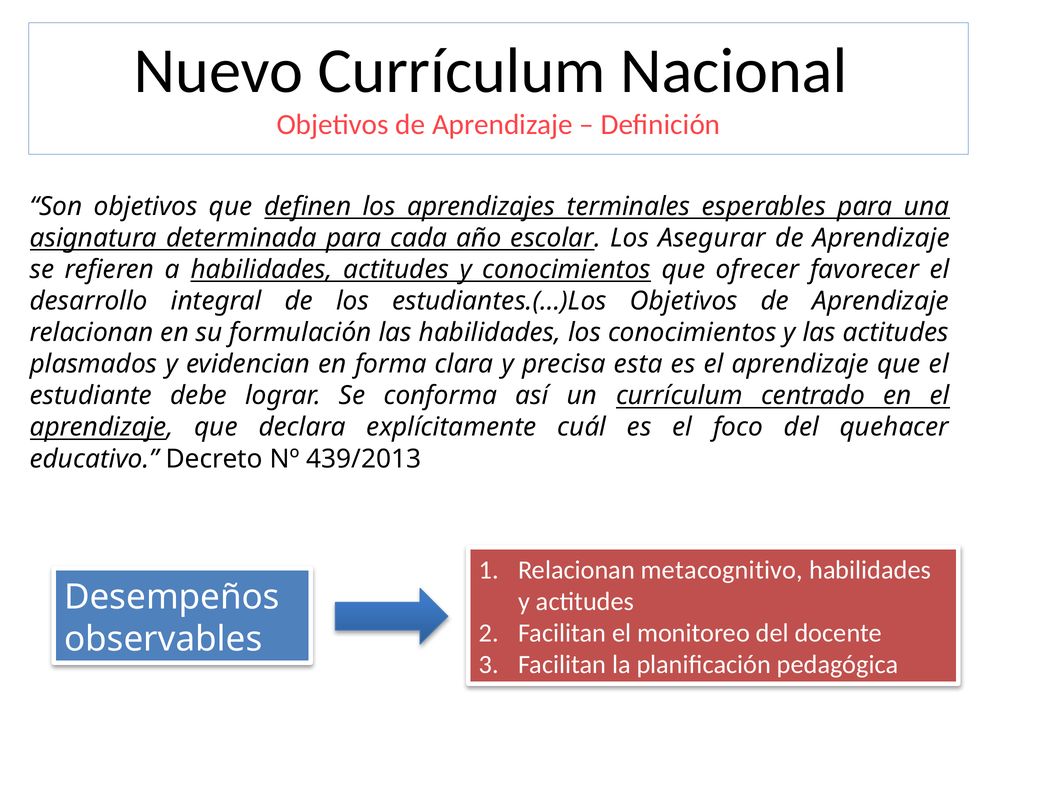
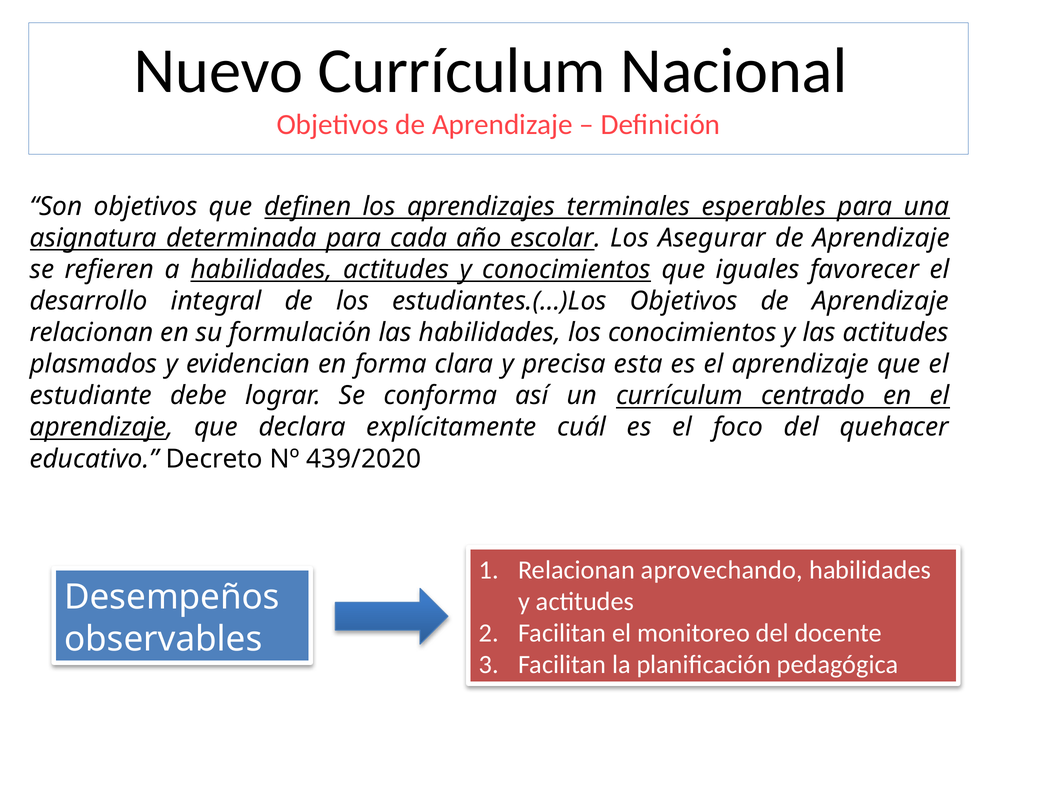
ofrecer: ofrecer -> iguales
439/2013: 439/2013 -> 439/2020
metacognitivo: metacognitivo -> aprovechando
